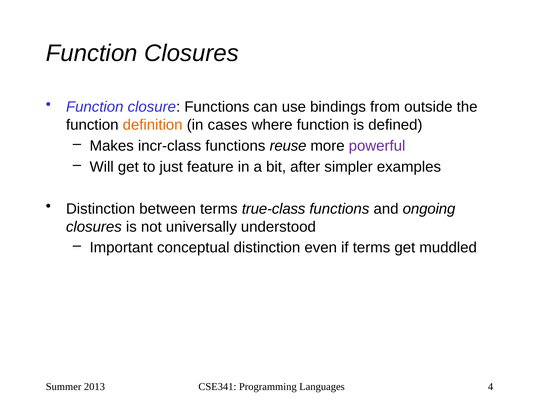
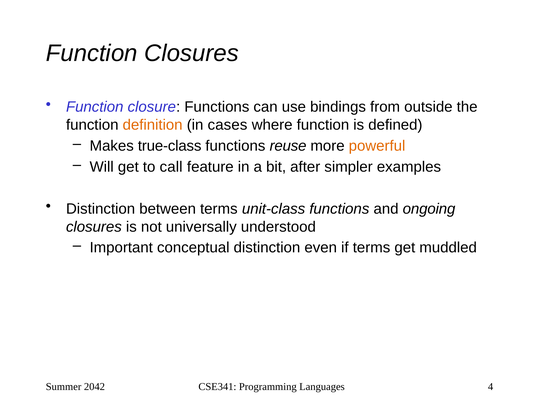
incr-class: incr-class -> true-class
powerful colour: purple -> orange
just: just -> call
true-class: true-class -> unit-class
2013: 2013 -> 2042
